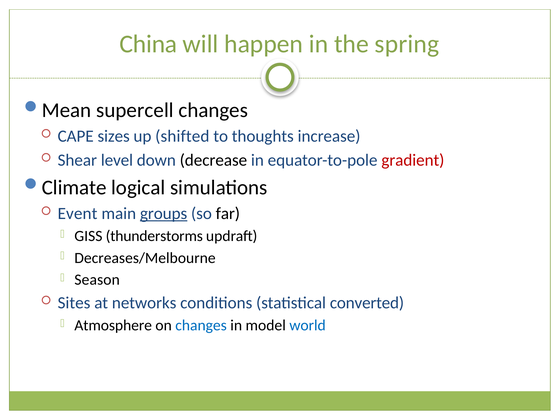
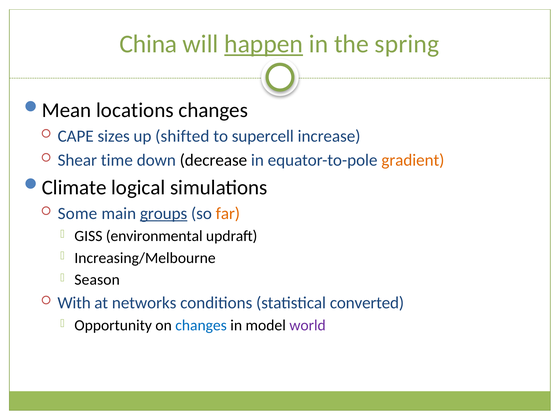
happen underline: none -> present
supercell: supercell -> locations
thoughts: thoughts -> supercell
level: level -> time
gradient colour: red -> orange
Event: Event -> Some
far colour: black -> orange
thunderstorms: thunderstorms -> environmental
Decreases/Melbourne: Decreases/Melbourne -> Increasing/Melbourne
Sites: Sites -> With
Atmosphere: Atmosphere -> Opportunity
world colour: blue -> purple
